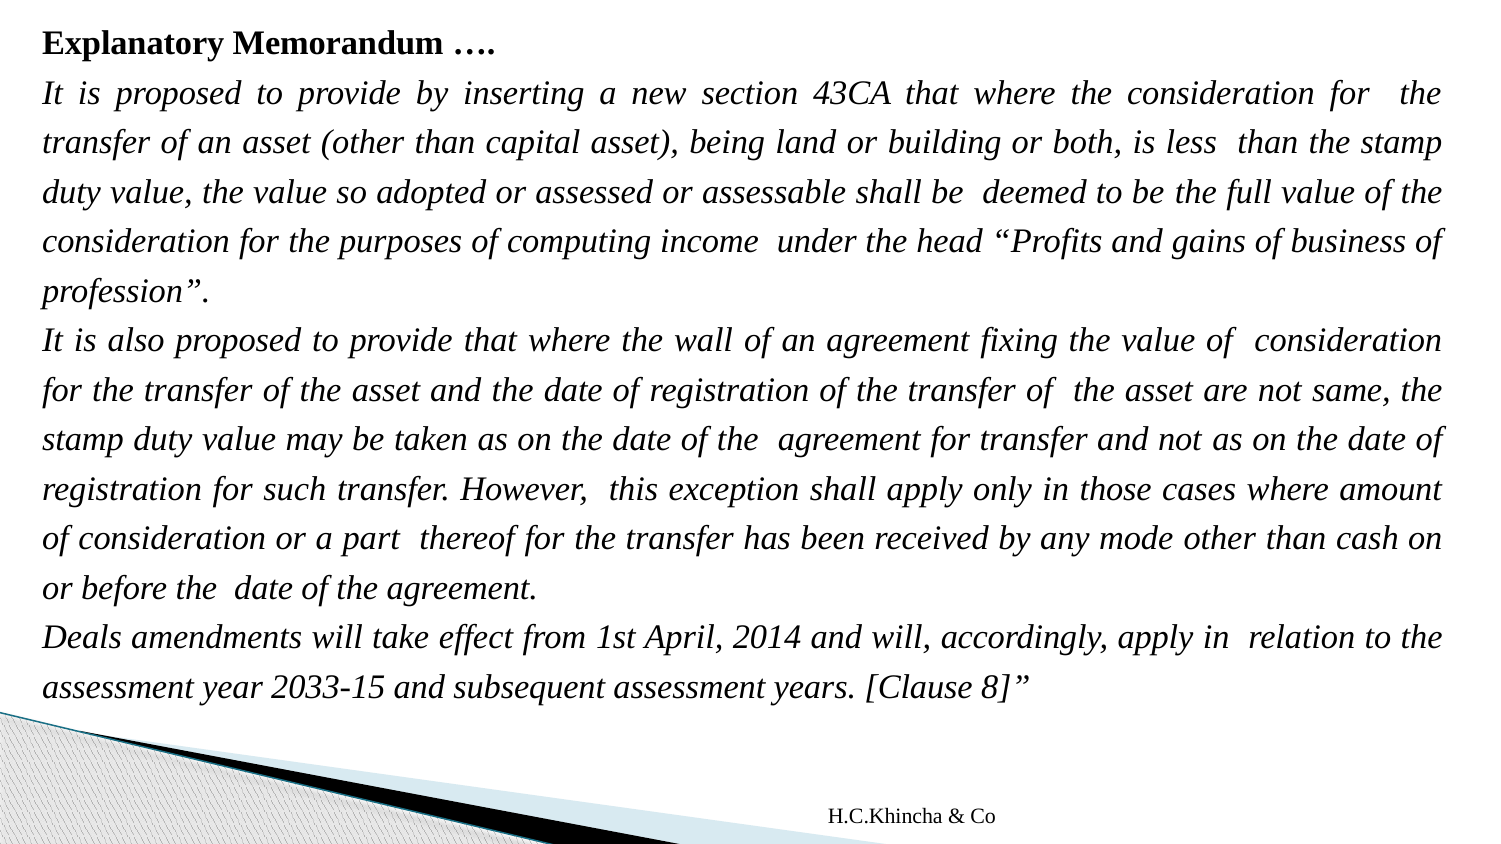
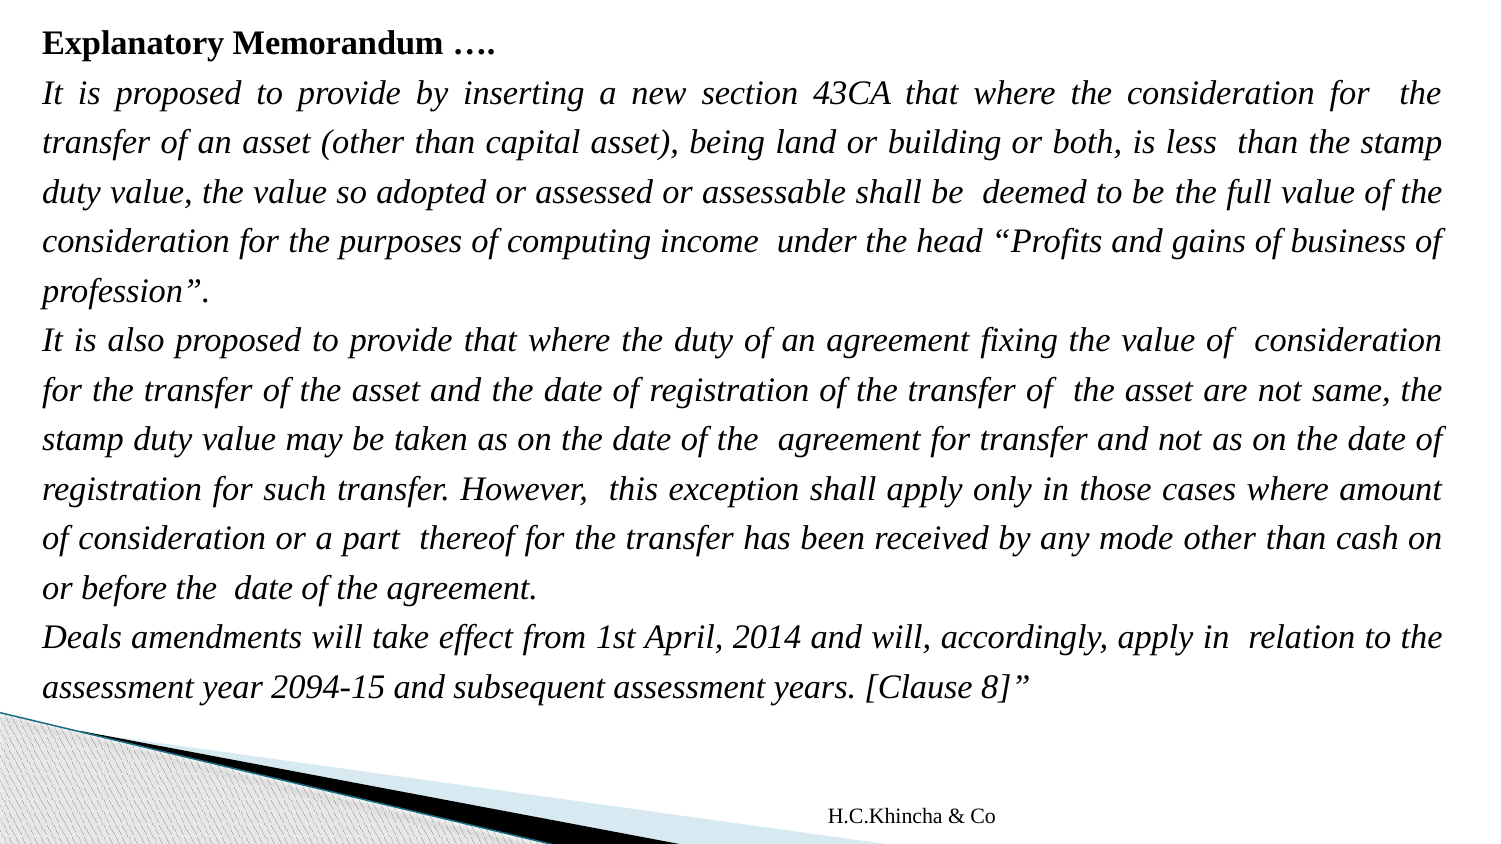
the wall: wall -> duty
2033-15: 2033-15 -> 2094-15
